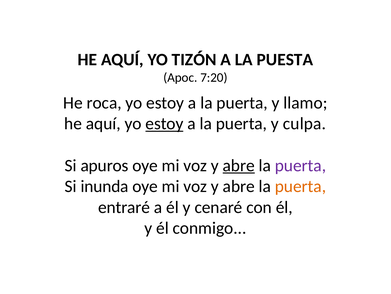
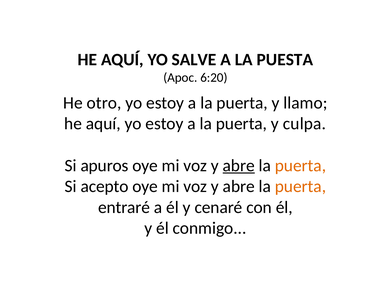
TIZÓN: TIZÓN -> SALVE
7:20: 7:20 -> 6:20
roca: roca -> otro
estoy at (164, 123) underline: present -> none
puerta at (300, 165) colour: purple -> orange
inunda: inunda -> acepto
